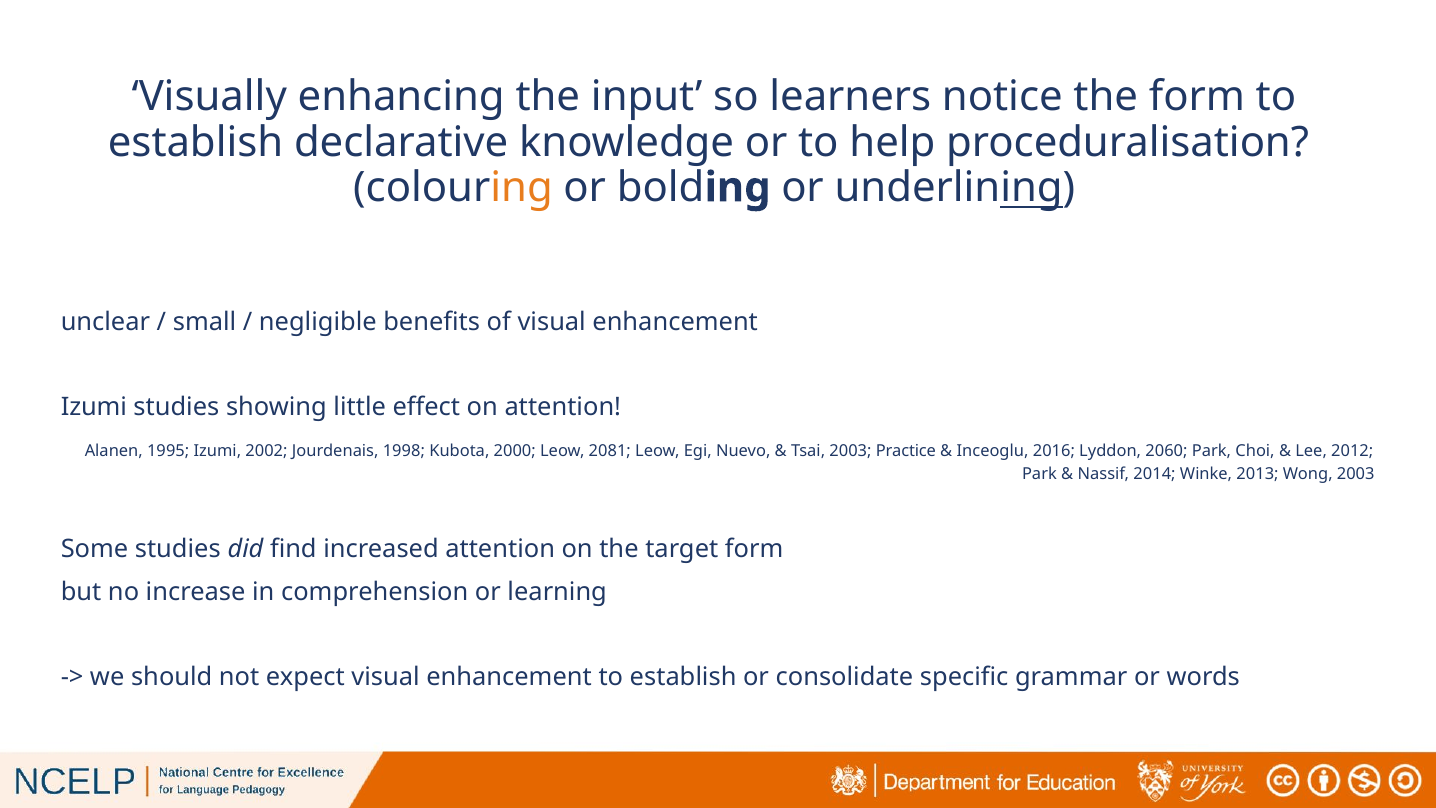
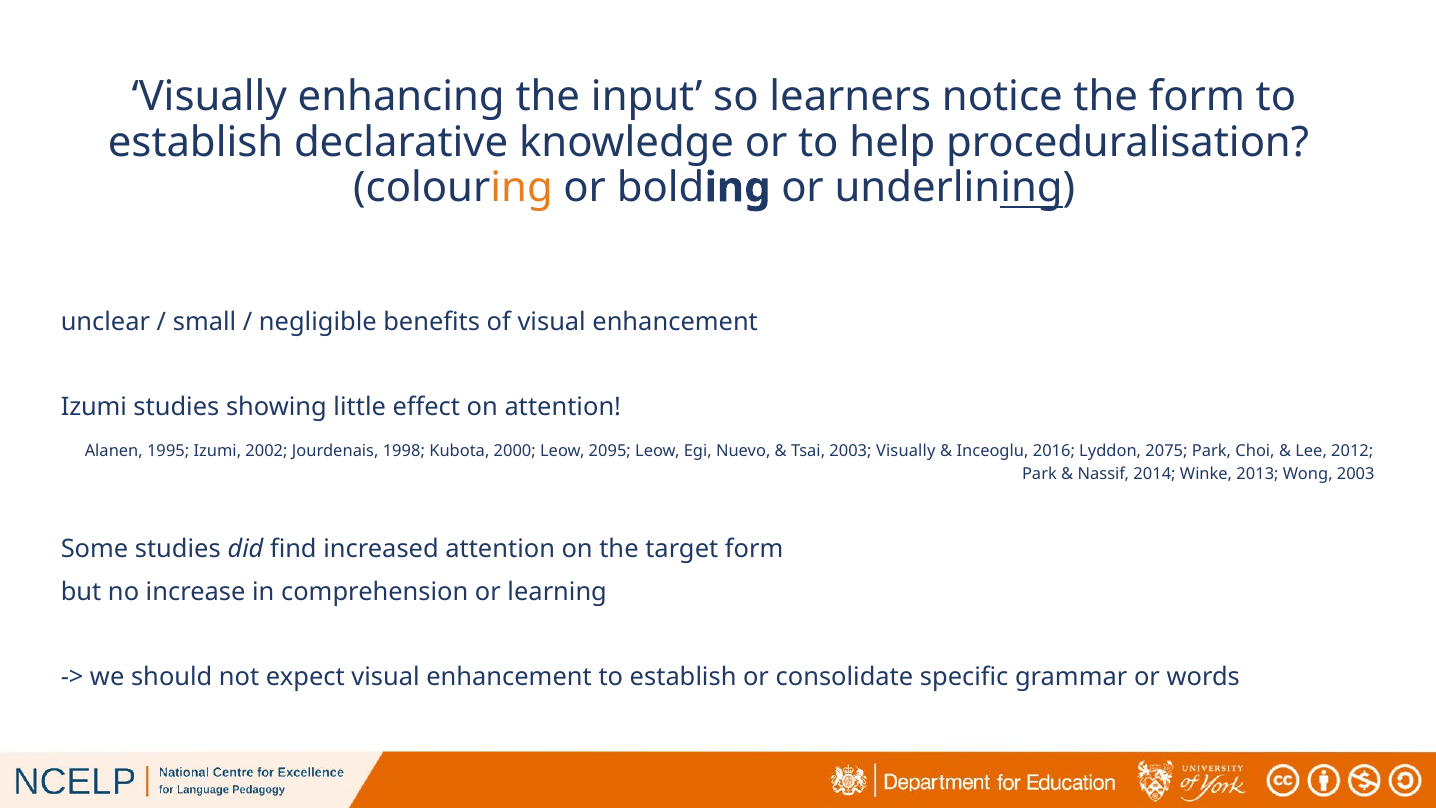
2081: 2081 -> 2095
2003 Practice: Practice -> Visually
2060: 2060 -> 2075
